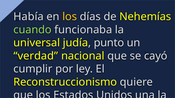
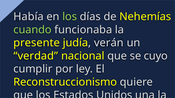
los at (70, 17) colour: yellow -> light green
universal: universal -> presente
punto: punto -> verán
cayó: cayó -> cuyo
